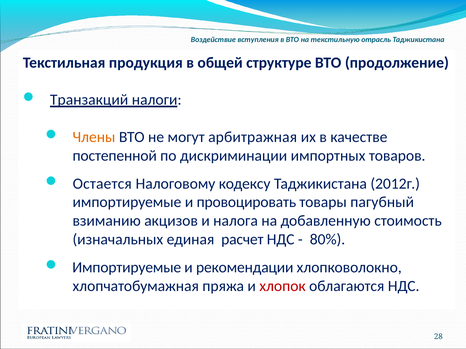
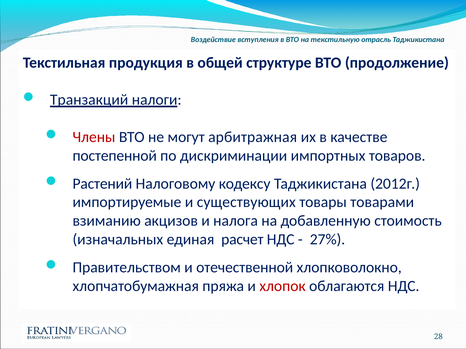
Члены colour: orange -> red
Остается: Остается -> Растений
провоцировать: провоцировать -> существующих
пагубный: пагубный -> товарами
80%: 80% -> 27%
Импортируемые at (127, 268): Импортируемые -> Правительством
рекомендации: рекомендации -> отечественной
